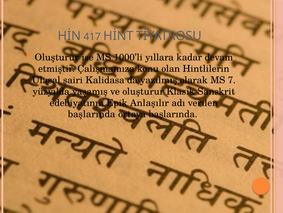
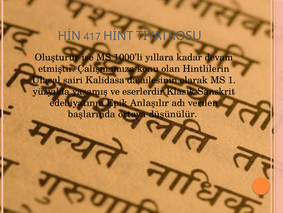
yazılmış: yazılmış -> ailesinin
7: 7 -> 1
ve oluşturur: oluşturur -> eserlerdir
ortaya başlarında: başlarında -> düşünülür
